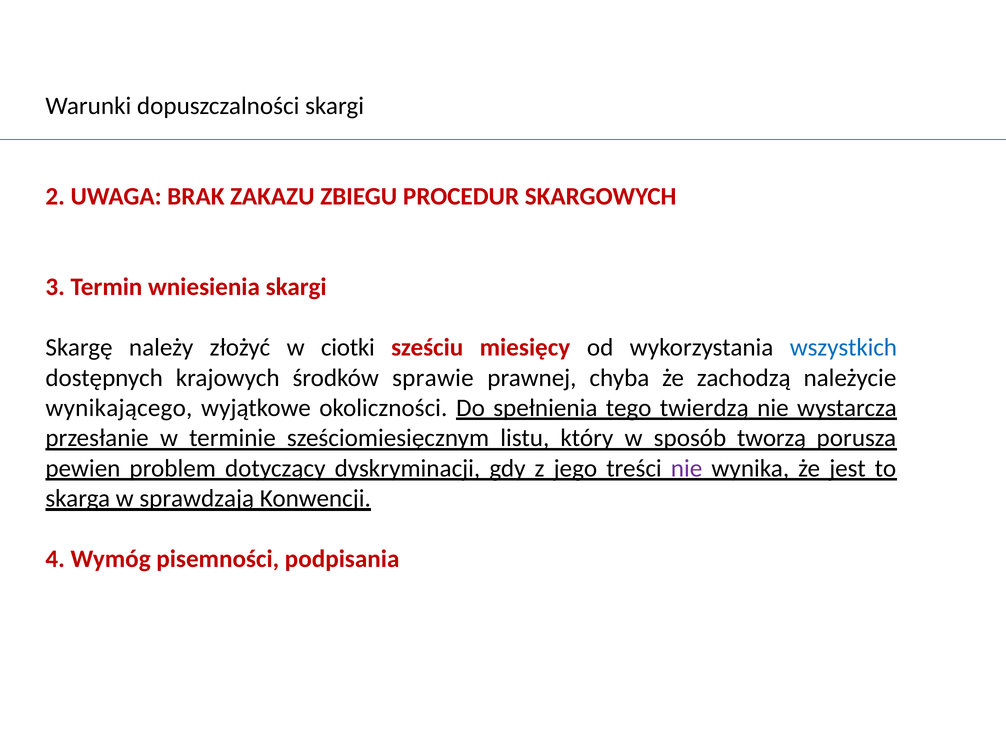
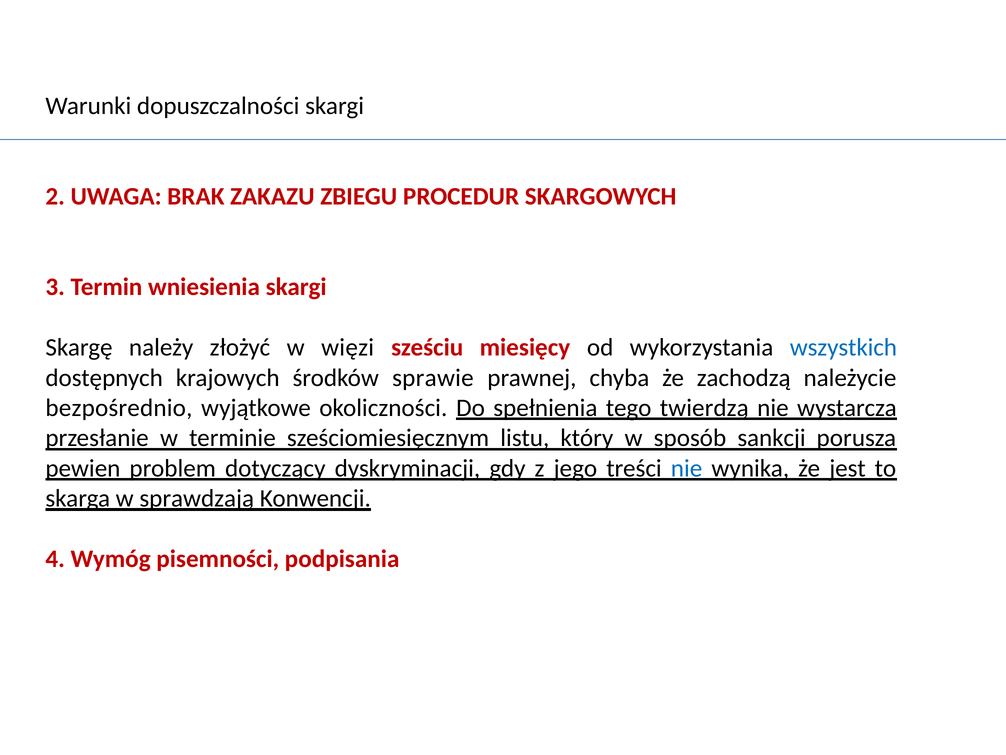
ciotki: ciotki -> więzi
wynikającego: wynikającego -> bezpośrednio
tworzą: tworzą -> sankcji
nie at (687, 468) colour: purple -> blue
